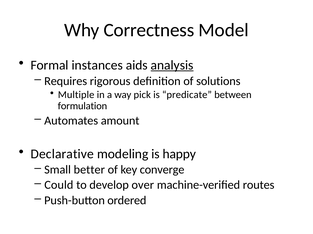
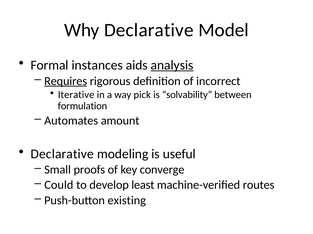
Why Correctness: Correctness -> Declarative
Requires underline: none -> present
solutions: solutions -> incorrect
Multiple: Multiple -> Iterative
predicate: predicate -> solvability
happy: happy -> useful
better: better -> proofs
over: over -> least
ordered: ordered -> existing
